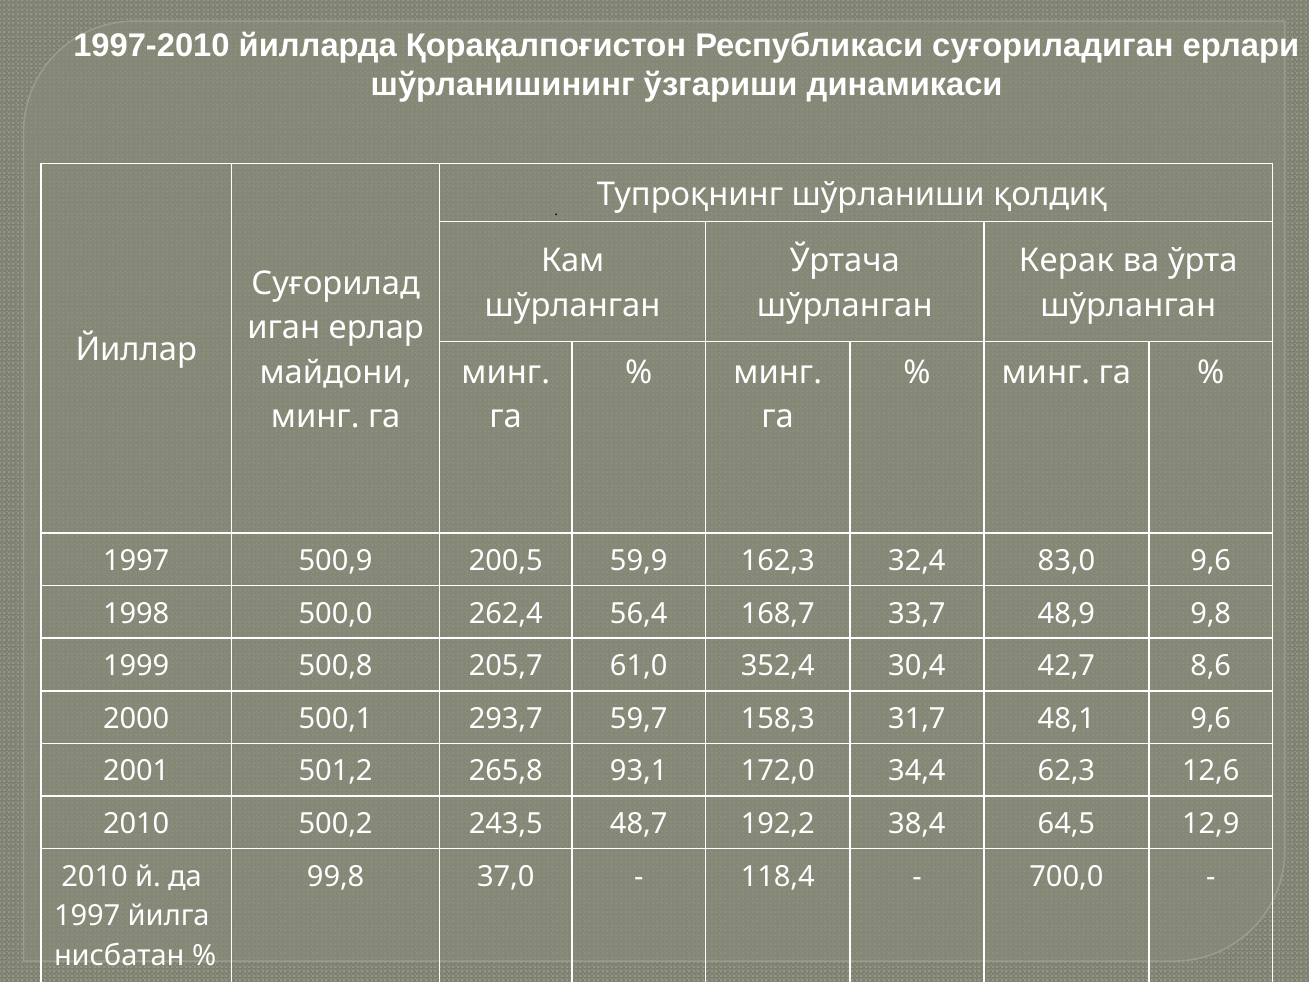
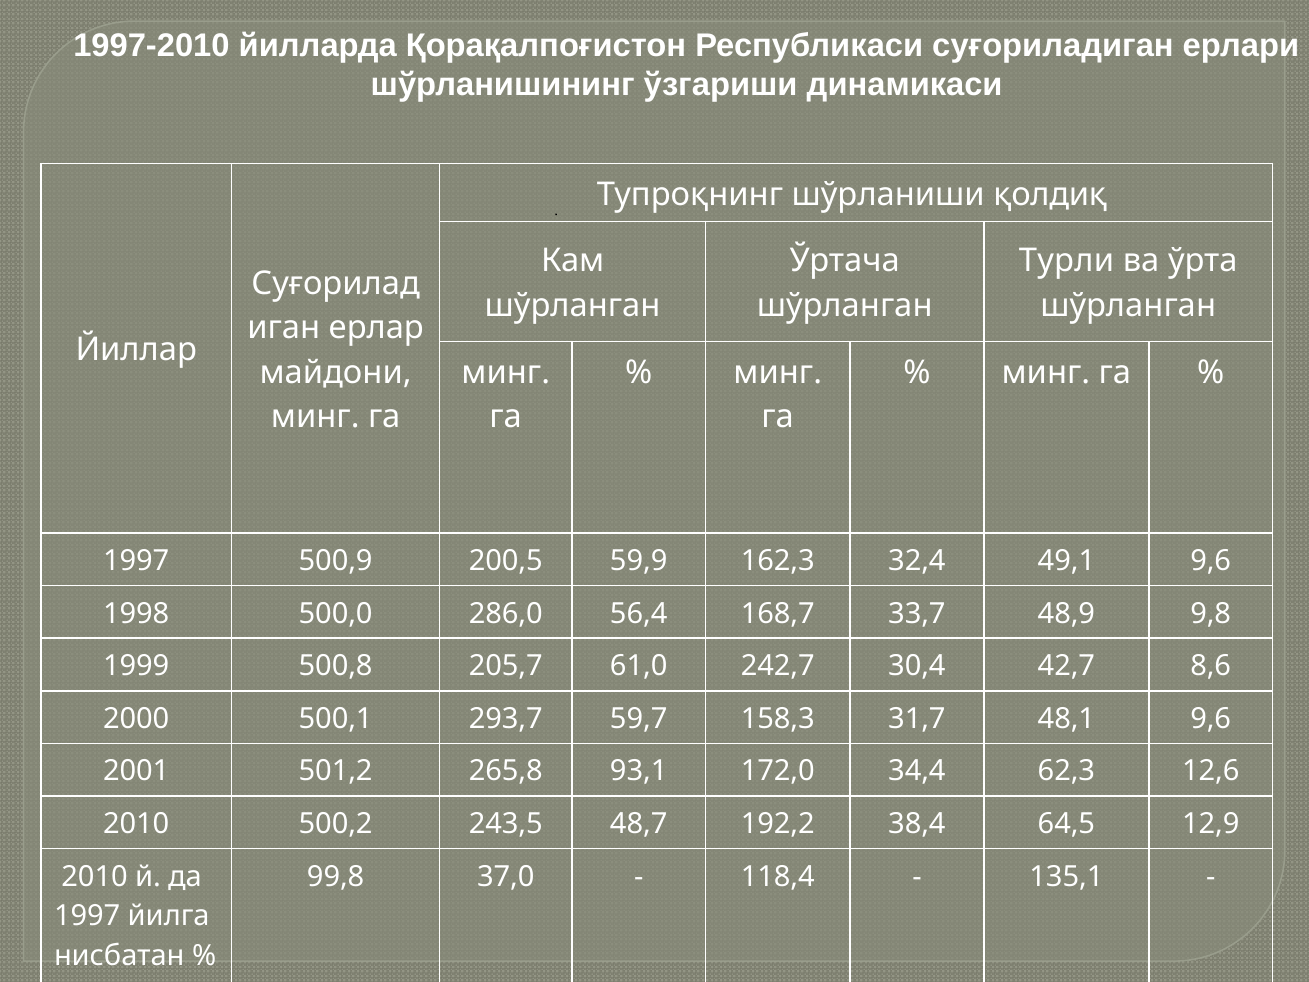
Керак: Керак -> Турли
83,0: 83,0 -> 49,1
262,4: 262,4 -> 286,0
352,4: 352,4 -> 242,7
700,0: 700,0 -> 135,1
